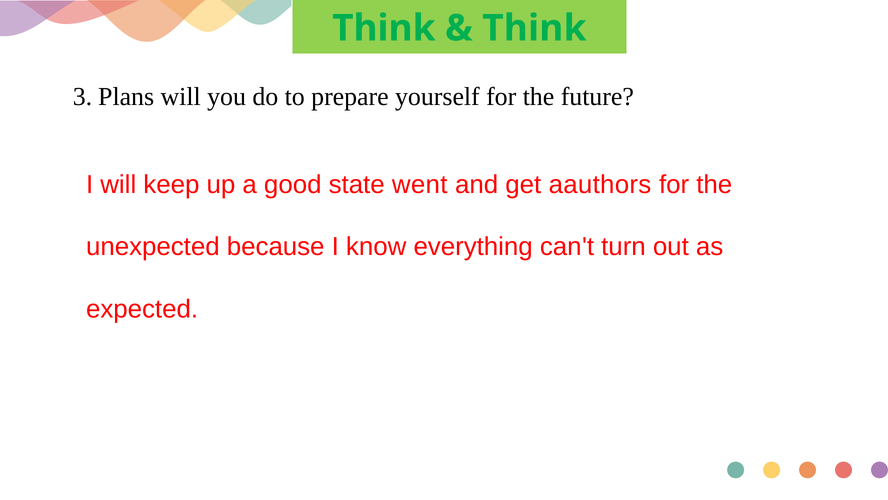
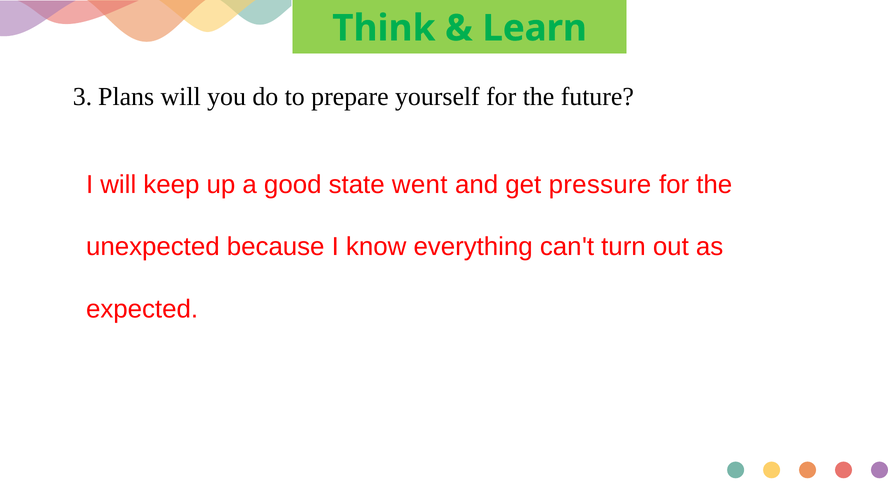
Think at (534, 28): Think -> Learn
aauthors: aauthors -> pressure
